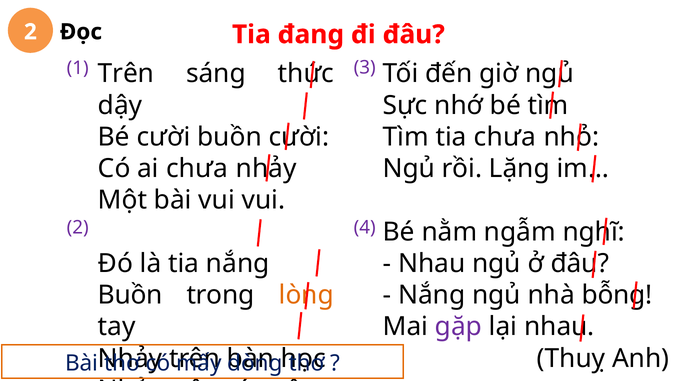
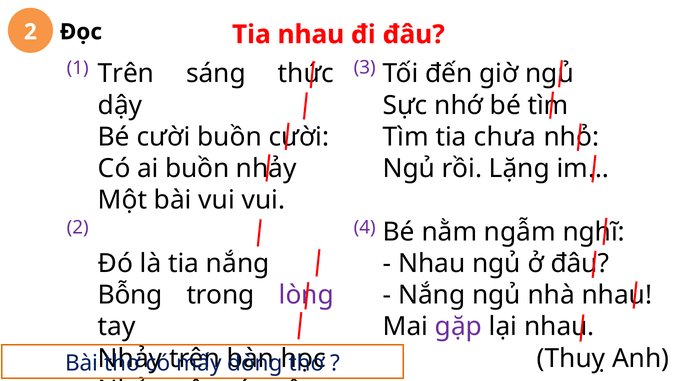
Tia đang: đang -> nhau
ai chưa: chưa -> buồn
Buồn at (130, 295): Buồn -> Bỗng
lòng colour: orange -> purple
nhà bỗng: bỗng -> nhau
